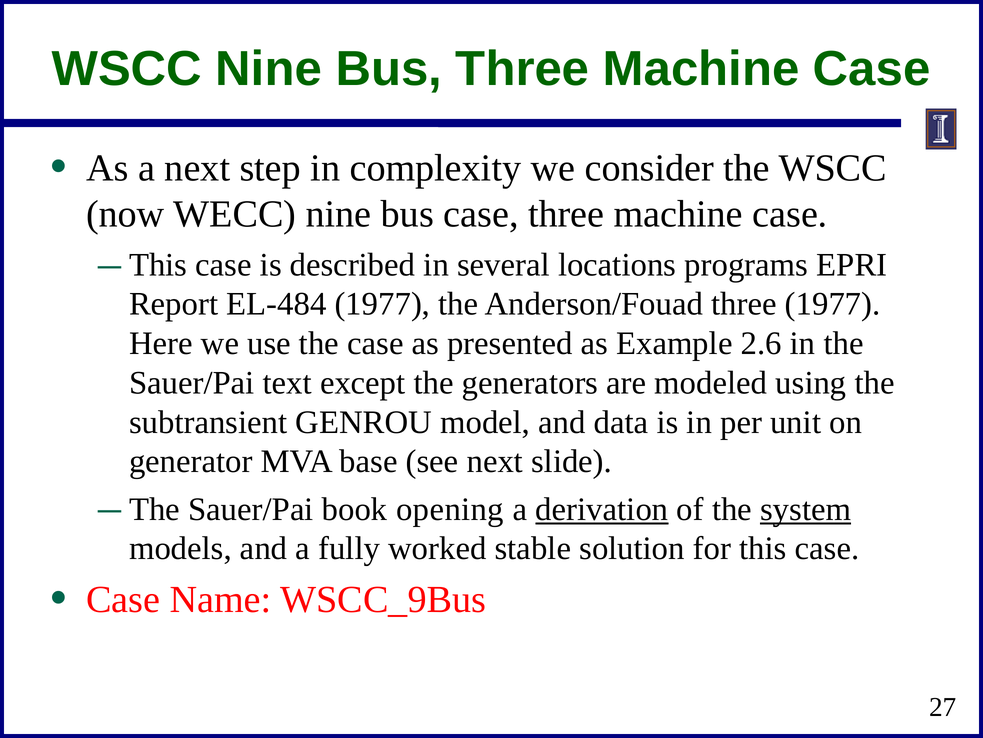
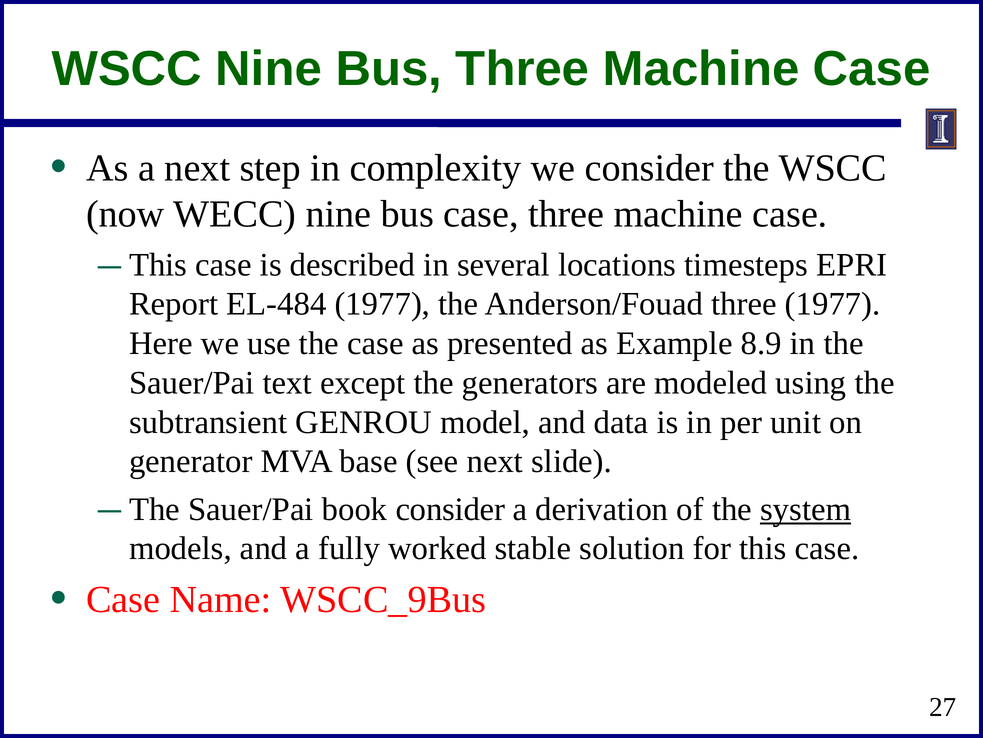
programs: programs -> timesteps
2.6: 2.6 -> 8.9
book opening: opening -> consider
derivation underline: present -> none
